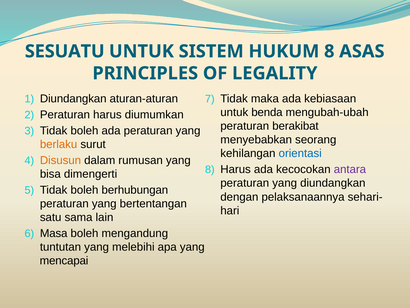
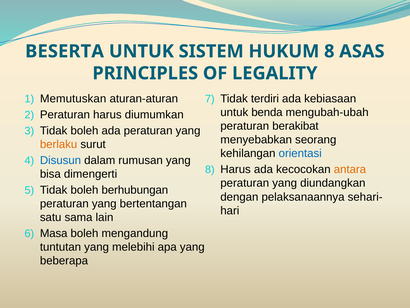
SESUATU: SESUATU -> BESERTA
Diundangkan at (73, 98): Diundangkan -> Memutuskan
maka: maka -> terdiri
Disusun colour: orange -> blue
antara colour: purple -> orange
mencapai: mencapai -> beberapa
